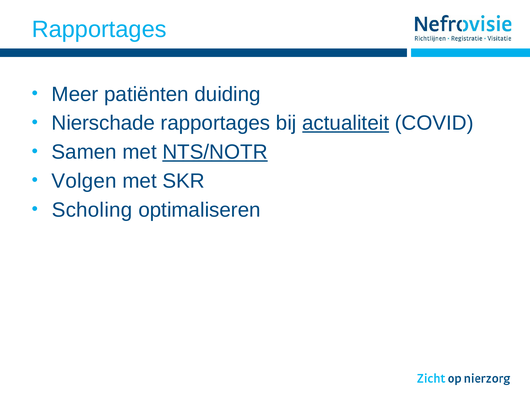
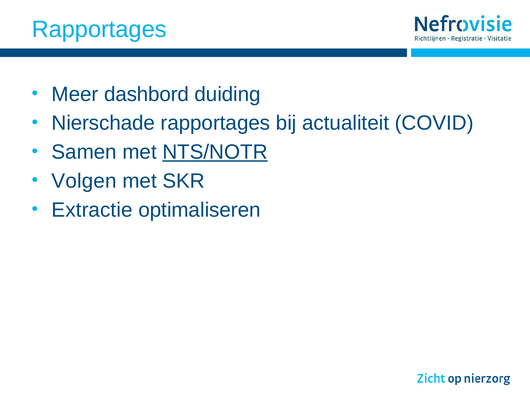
patiënten: patiënten -> dashbord
actualiteit underline: present -> none
Scholing: Scholing -> Extractie
